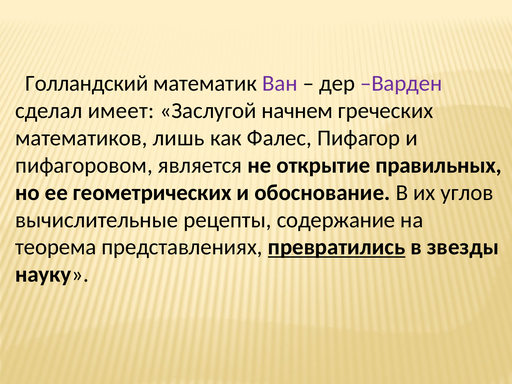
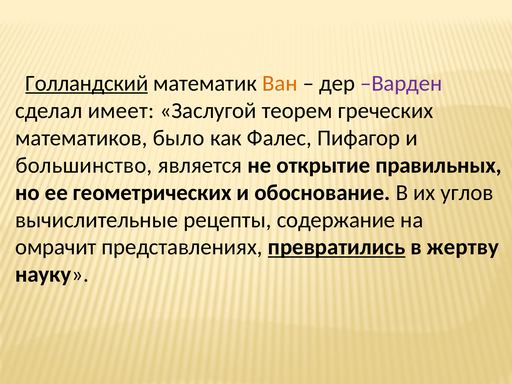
Голландский underline: none -> present
Ван colour: purple -> orange
начнем: начнем -> теорем
лишь: лишь -> было
пифагоровом: пифагоровом -> большинство
теорема: теорема -> омрачит
звезды: звезды -> жертву
